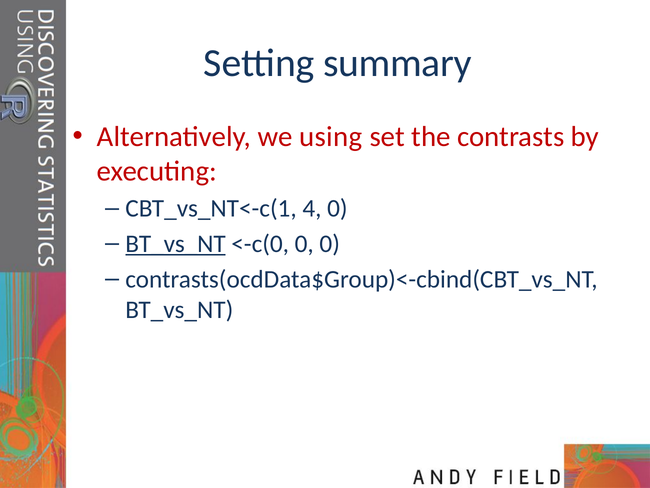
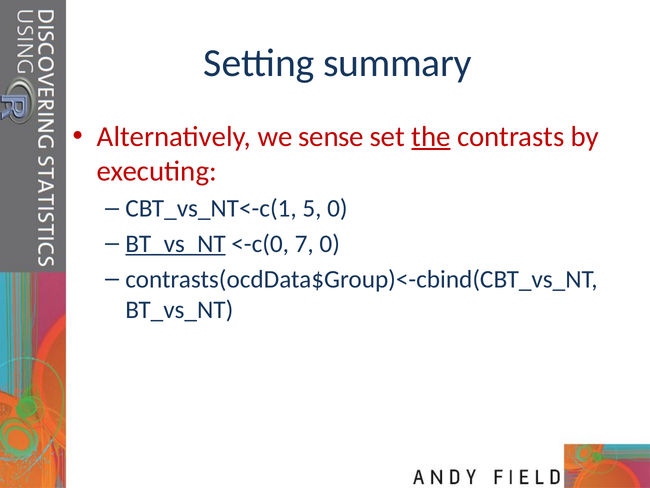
using: using -> sense
the underline: none -> present
4: 4 -> 5
<-c(0 0: 0 -> 7
